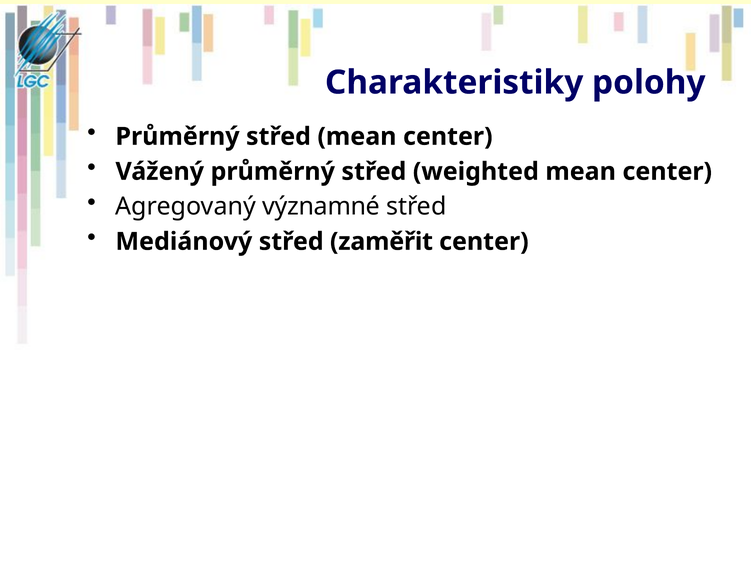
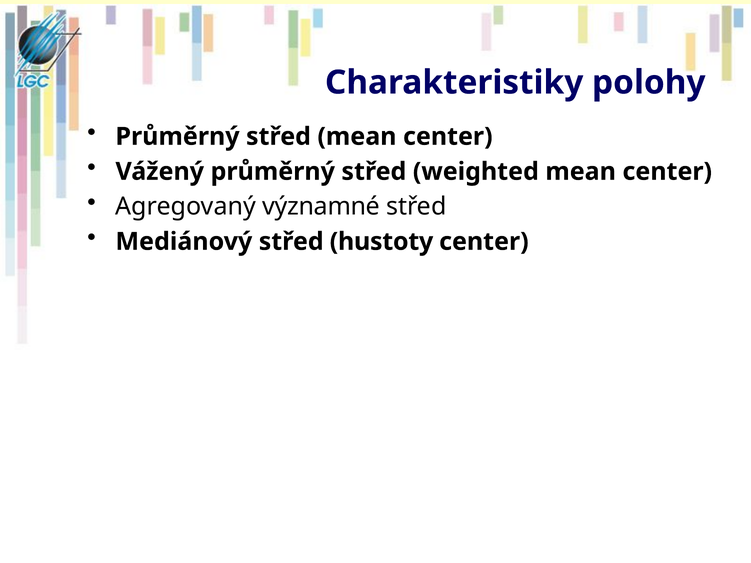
zaměřit: zaměřit -> hustoty
